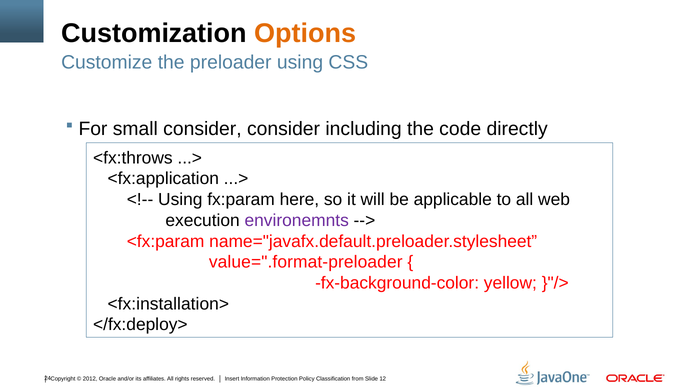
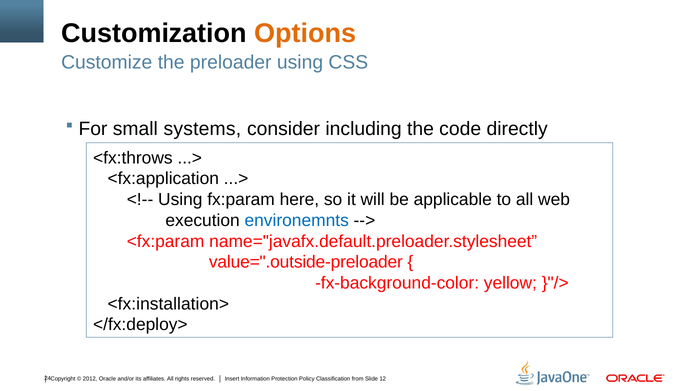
small consider: consider -> systems
environemnts colour: purple -> blue
value=".format-preloader: value=".format-preloader -> value=".outside-preloader
